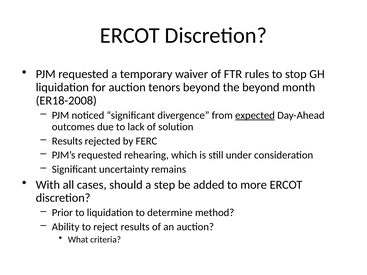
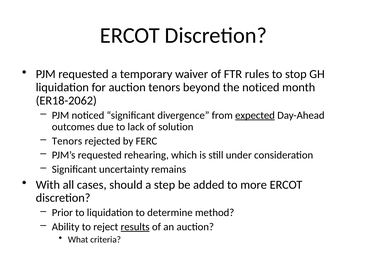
the beyond: beyond -> noticed
ER18-2008: ER18-2008 -> ER18-2062
Results at (67, 141): Results -> Tenors
results at (135, 227) underline: none -> present
